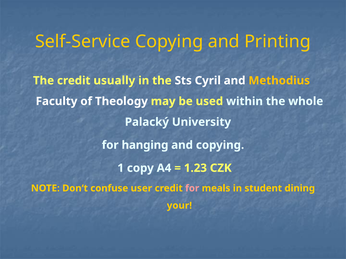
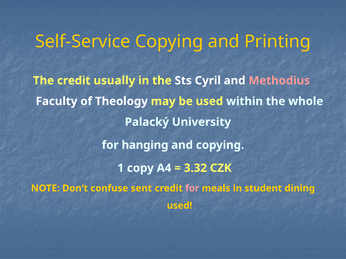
Methodius colour: yellow -> pink
1.23: 1.23 -> 3.32
user: user -> sent
your at (179, 206): your -> used
